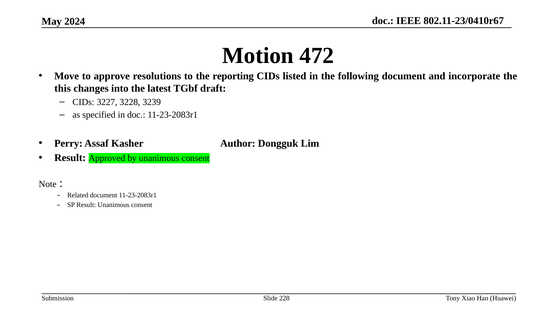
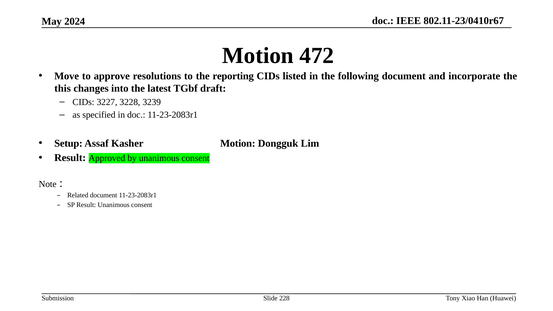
Perry: Perry -> Setup
Kasher Author: Author -> Motion
